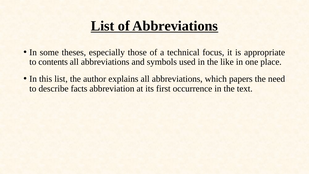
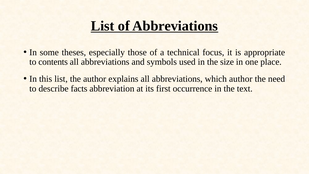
like: like -> size
which papers: papers -> author
